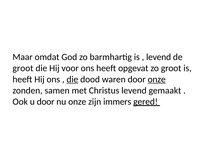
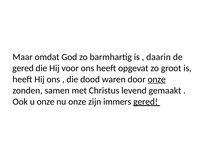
levend at (159, 57): levend -> daarin
groot at (23, 68): groot -> gered
die at (72, 79) underline: present -> none
u door: door -> onze
